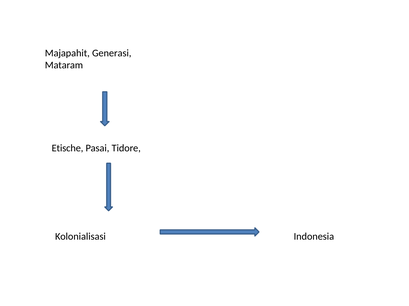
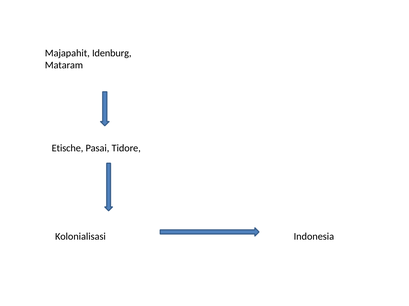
Generasi: Generasi -> Idenburg
